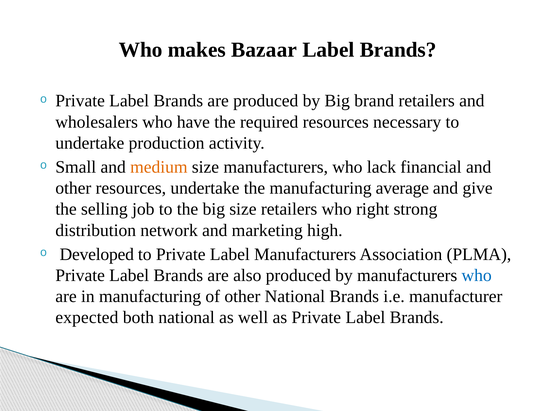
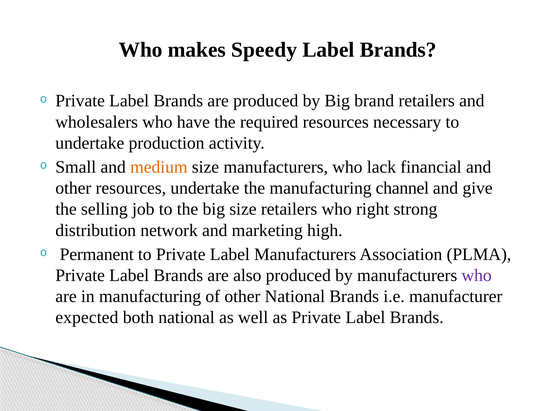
Bazaar: Bazaar -> Speedy
average: average -> channel
Developed: Developed -> Permanent
who at (477, 275) colour: blue -> purple
